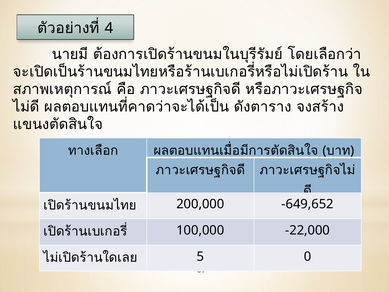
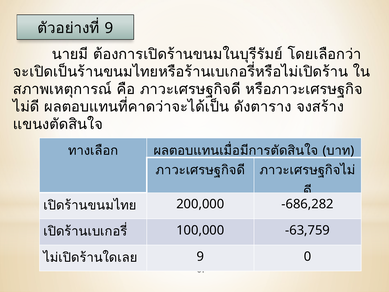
4 at (109, 28): 4 -> 9
-649,652: -649,652 -> -686,282
-22,000: -22,000 -> -63,759
5 at (200, 256): 5 -> 9
